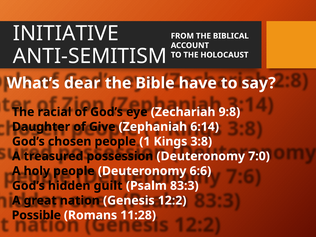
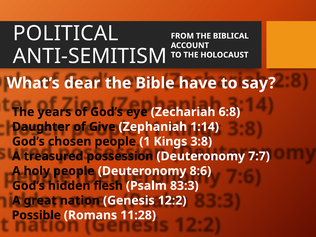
INITIATIVE: INITIATIVE -> POLITICAL
racial: racial -> years
9:8: 9:8 -> 6:8
6:14: 6:14 -> 1:14
7:0: 7:0 -> 7:7
6:6: 6:6 -> 8:6
guilt: guilt -> flesh
